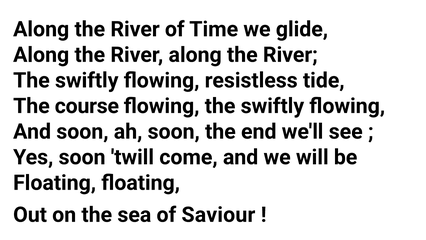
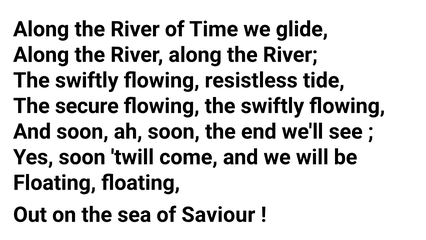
course: course -> secure
